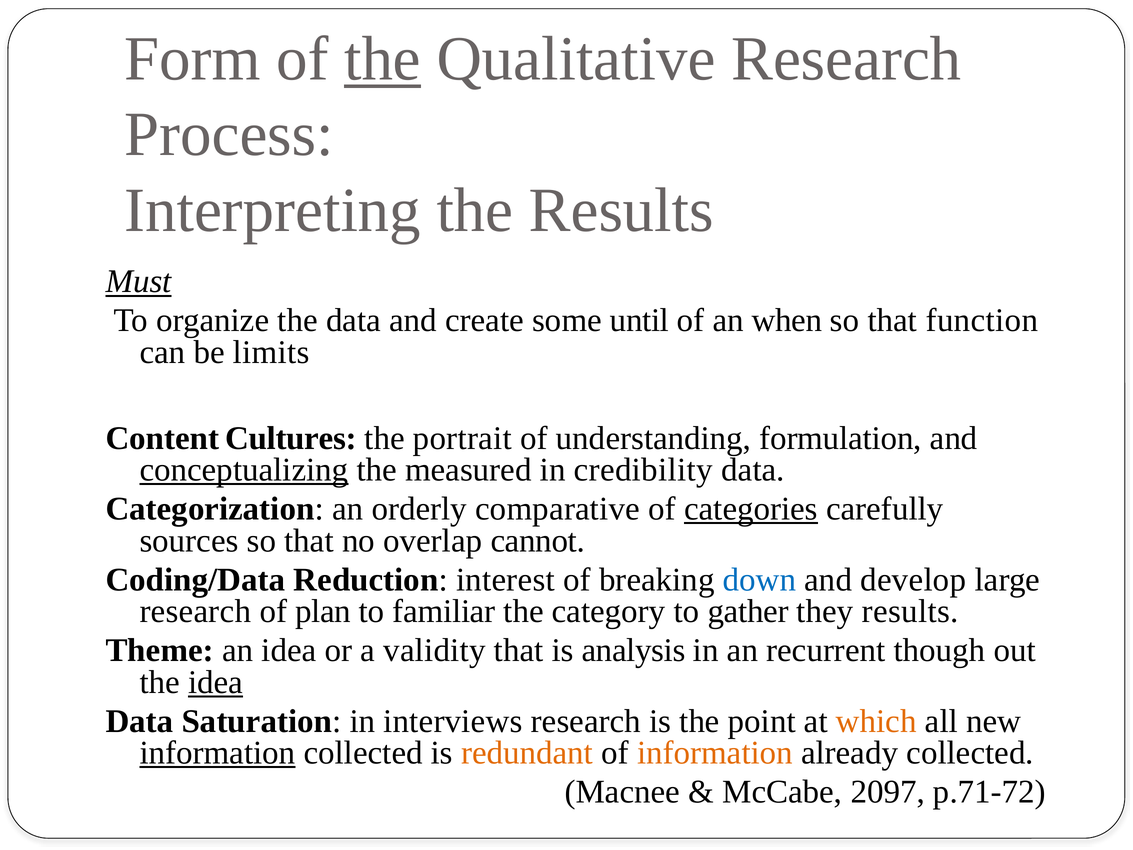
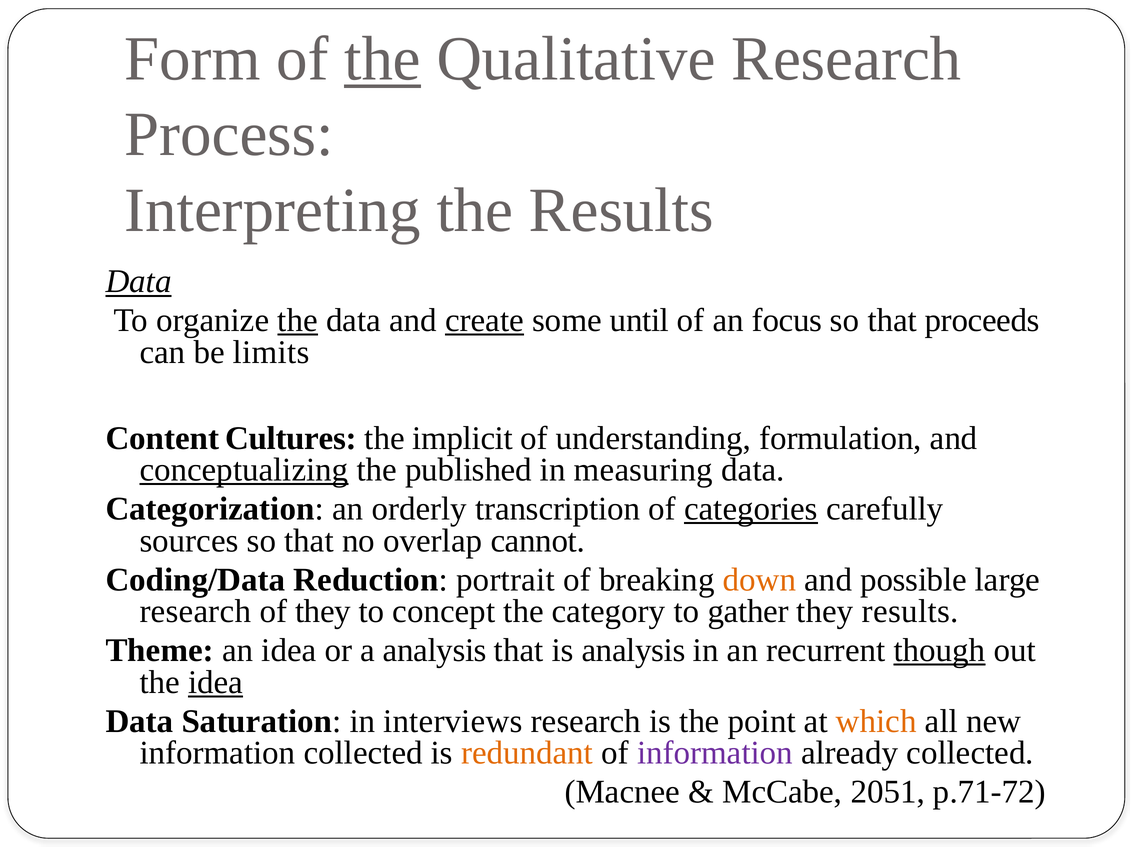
Must at (139, 281): Must -> Data
the at (298, 320) underline: none -> present
create underline: none -> present
when: when -> focus
function: function -> proceeds
portrait: portrait -> implicit
measured: measured -> published
credibility: credibility -> measuring
comparative: comparative -> transcription
interest: interest -> portrait
down colour: blue -> orange
develop: develop -> possible
of plan: plan -> they
familiar: familiar -> concept
a validity: validity -> analysis
though underline: none -> present
information at (217, 753) underline: present -> none
information at (715, 753) colour: orange -> purple
2097: 2097 -> 2051
